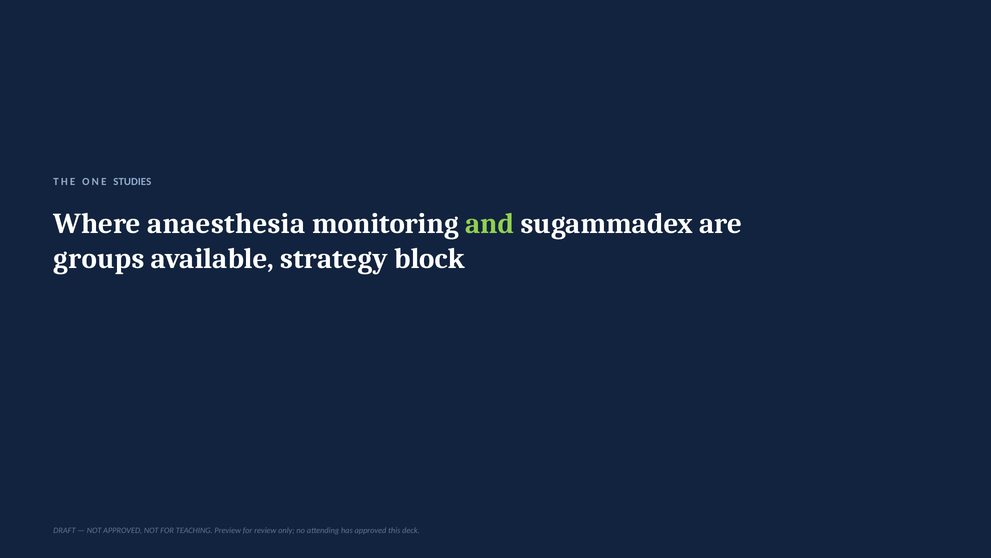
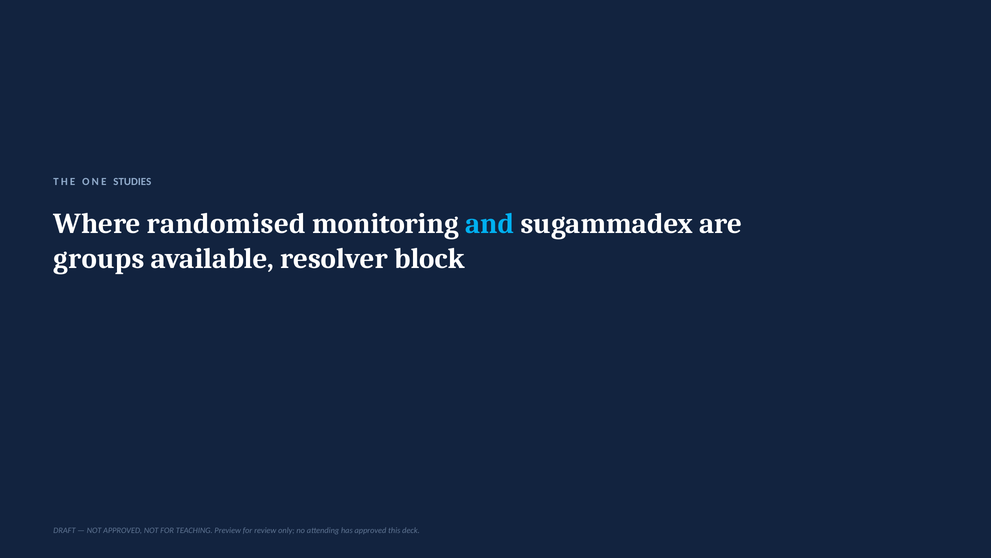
anaesthesia: anaesthesia -> randomised
and colour: light green -> light blue
strategy: strategy -> resolver
